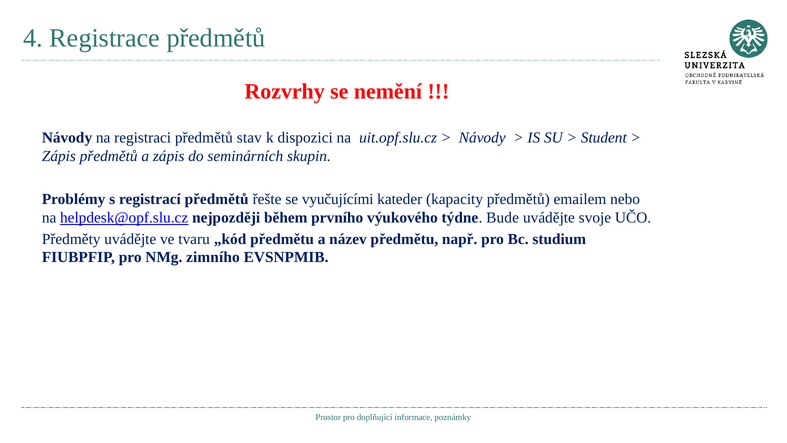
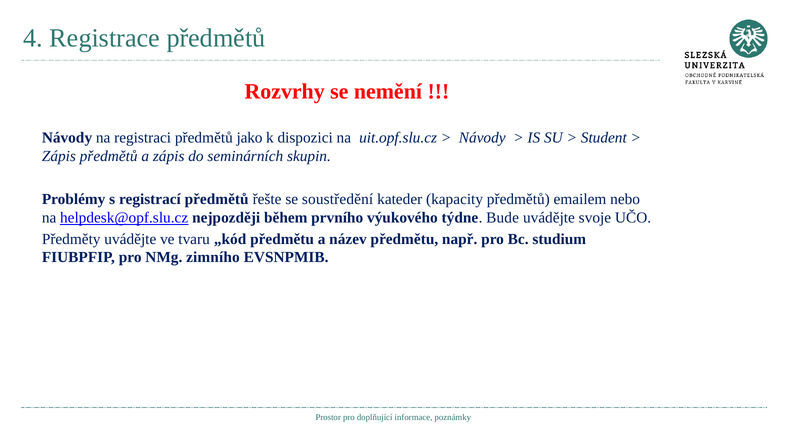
stav: stav -> jako
vyučujícími: vyučujícími -> soustředění
